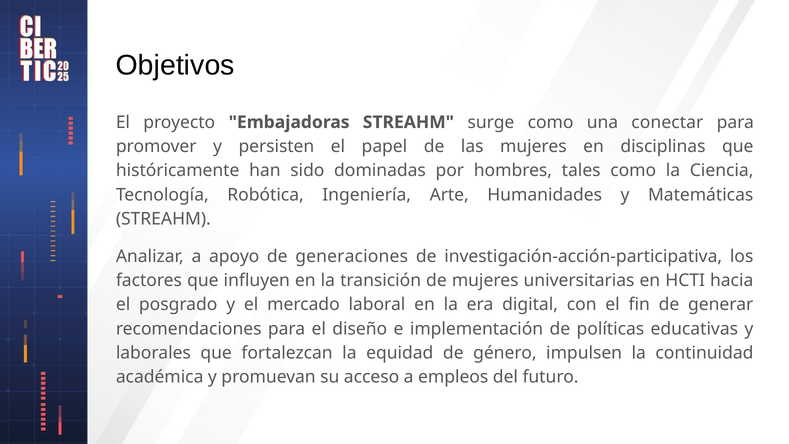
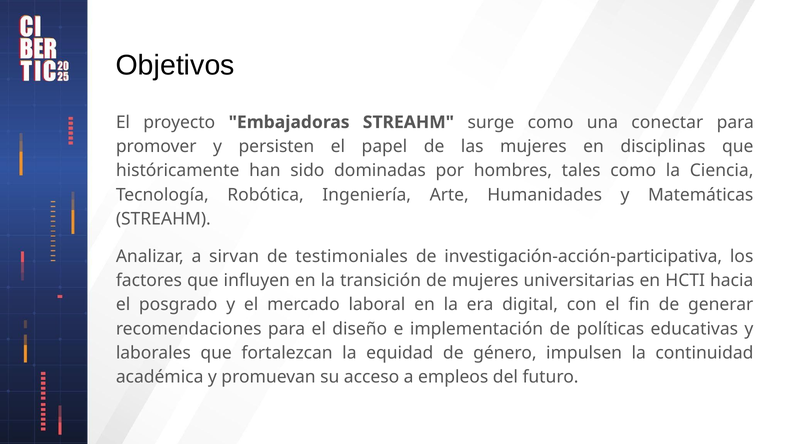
apoyo: apoyo -> sirvan
generaciones: generaciones -> testimoniales
